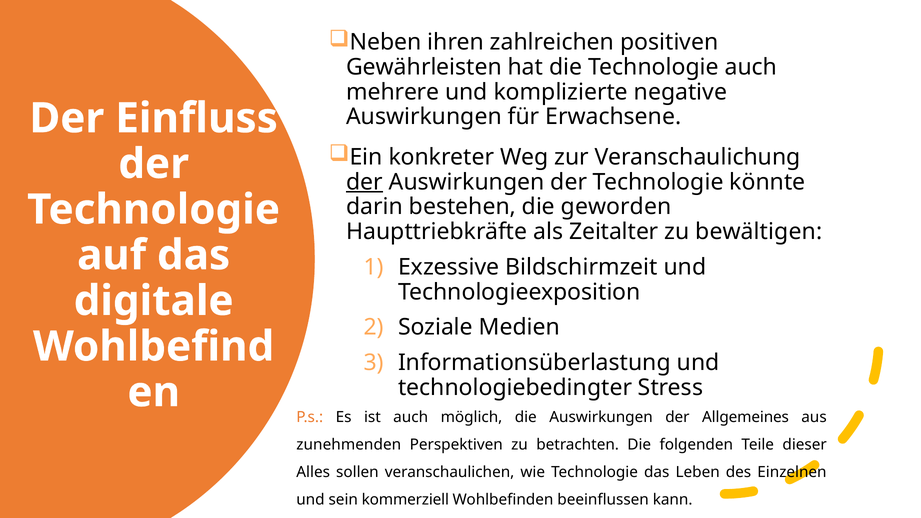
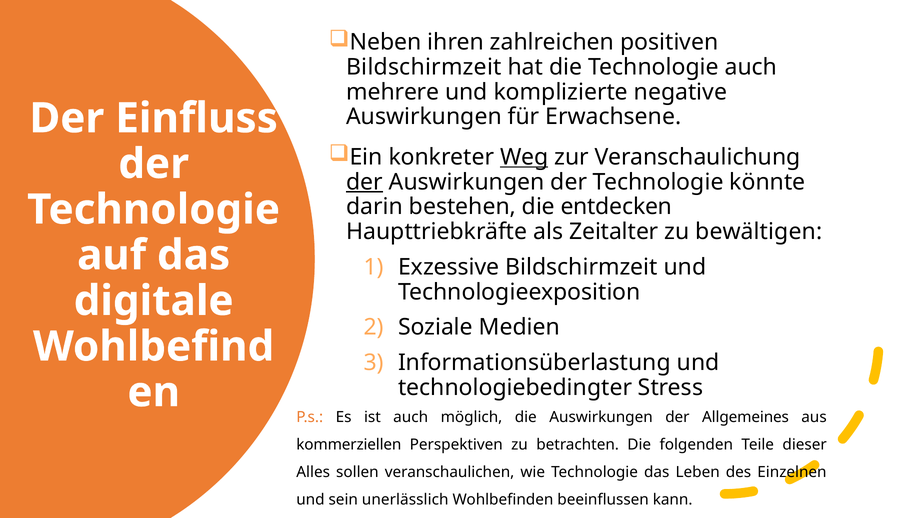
Gewährleisten at (424, 67): Gewährleisten -> Bildschirmzeit
Weg underline: none -> present
geworden: geworden -> entdecken
zunehmenden: zunehmenden -> kommerziellen
kommerziell: kommerziell -> unerlässlich
